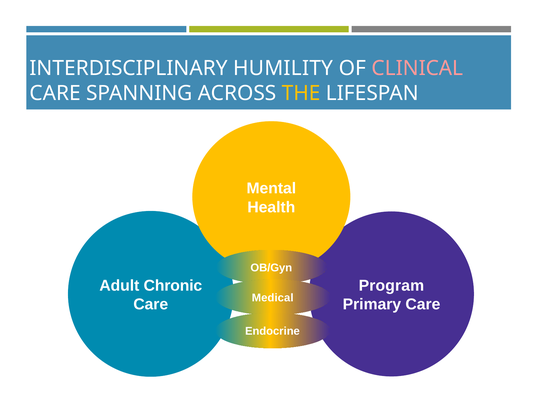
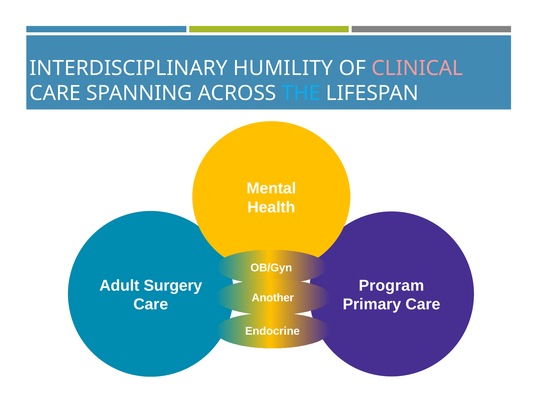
THE colour: yellow -> light blue
Chronic: Chronic -> Surgery
Medical: Medical -> Another
